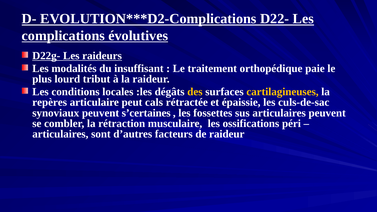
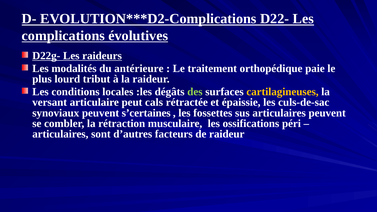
insuffisant: insuffisant -> antérieure
des colour: yellow -> light green
repères: repères -> versant
